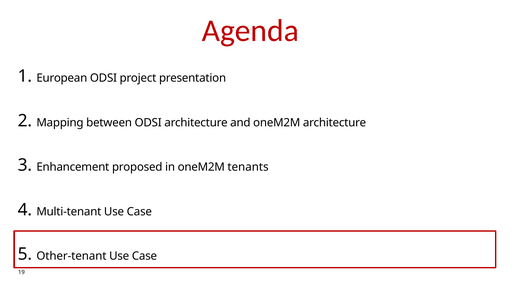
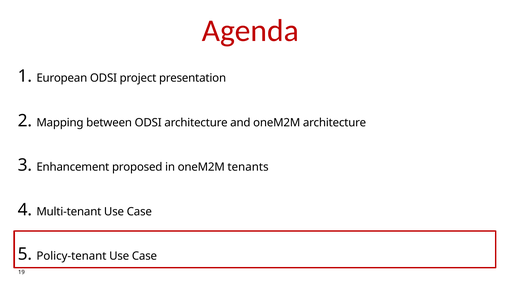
Other-tenant: Other-tenant -> Policy-tenant
